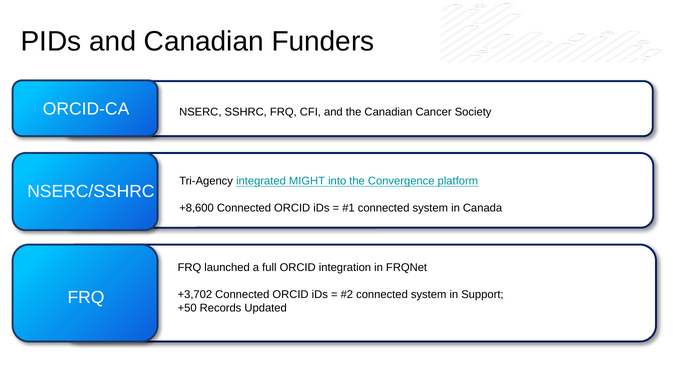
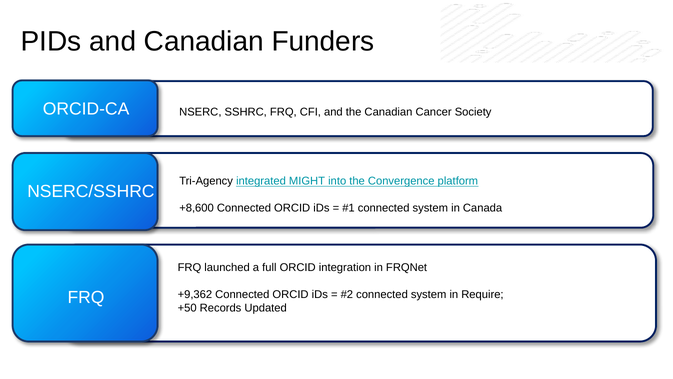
+3,702: +3,702 -> +9,362
Support: Support -> Require
